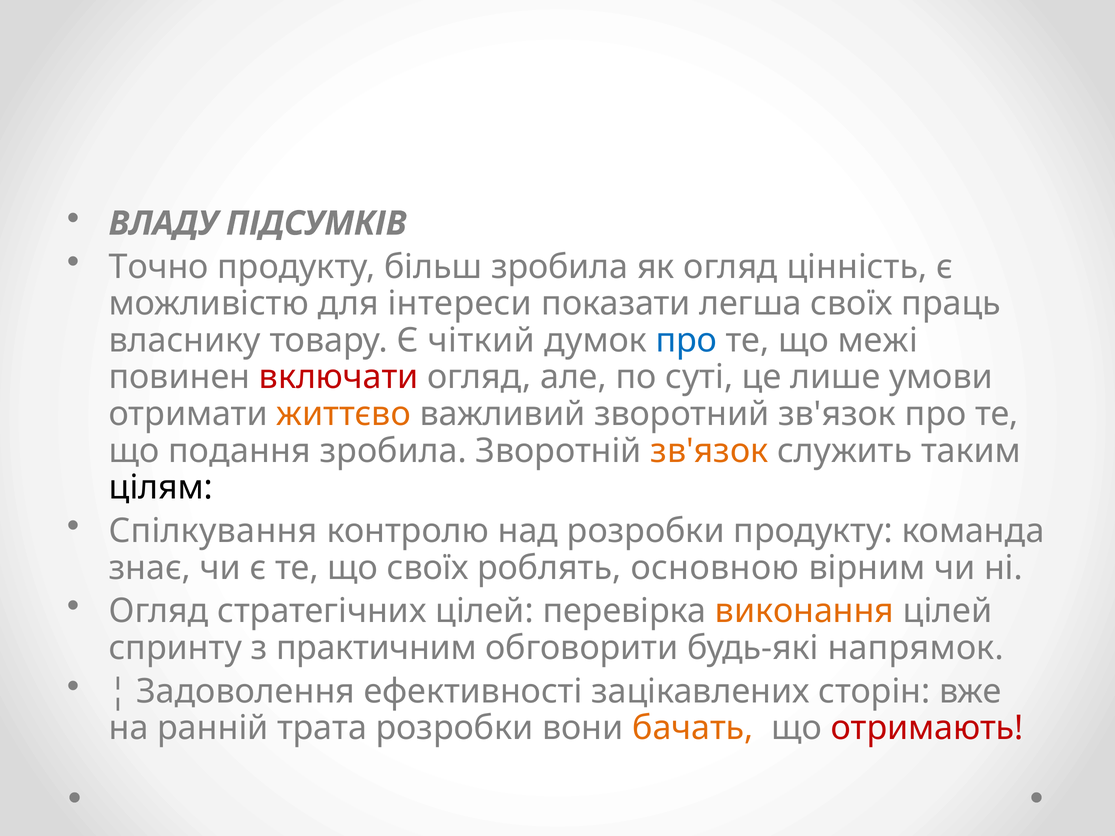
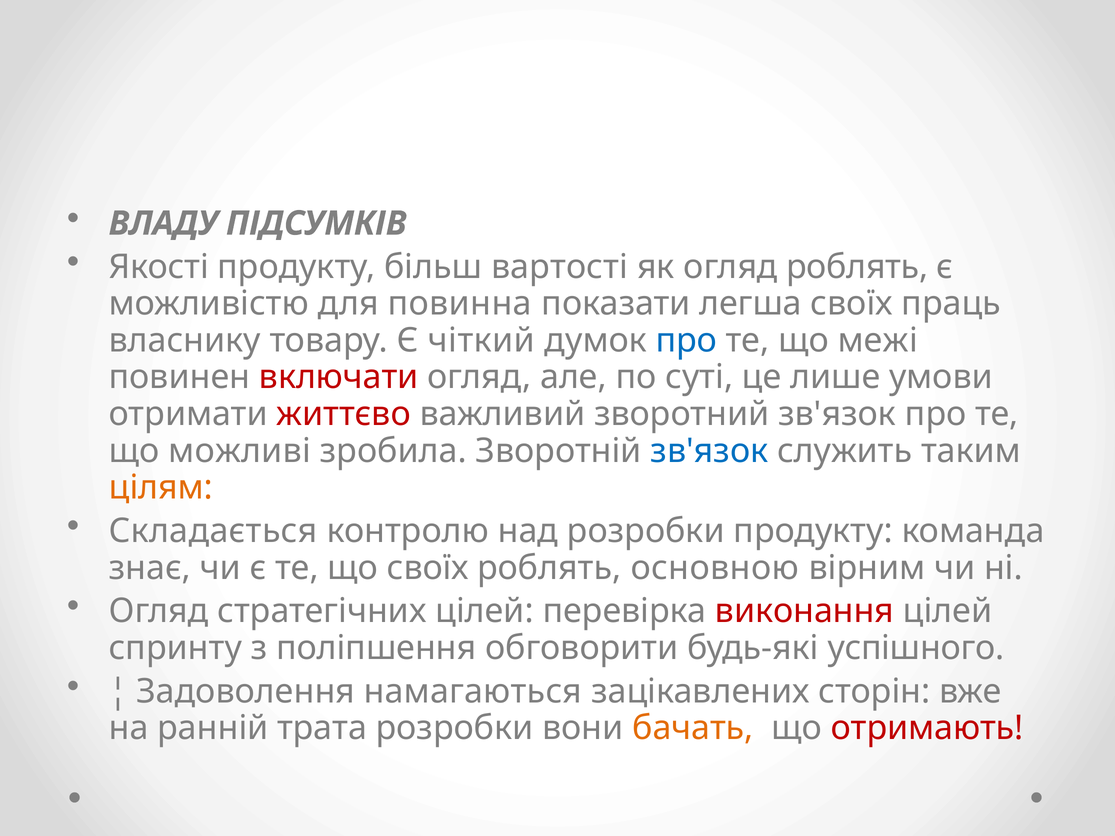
Точно: Точно -> Якості
більш зробила: зробила -> вартості
огляд цінність: цінність -> роблять
інтереси: інтереси -> повинна
життєво colour: orange -> red
подання: подання -> можливі
зв'язок at (709, 451) colour: orange -> blue
цілям colour: black -> orange
Спілкування: Спілкування -> Складається
виконання colour: orange -> red
практичним: практичним -> поліпшення
напрямок: напрямок -> успішного
ефективності: ефективності -> намагаються
